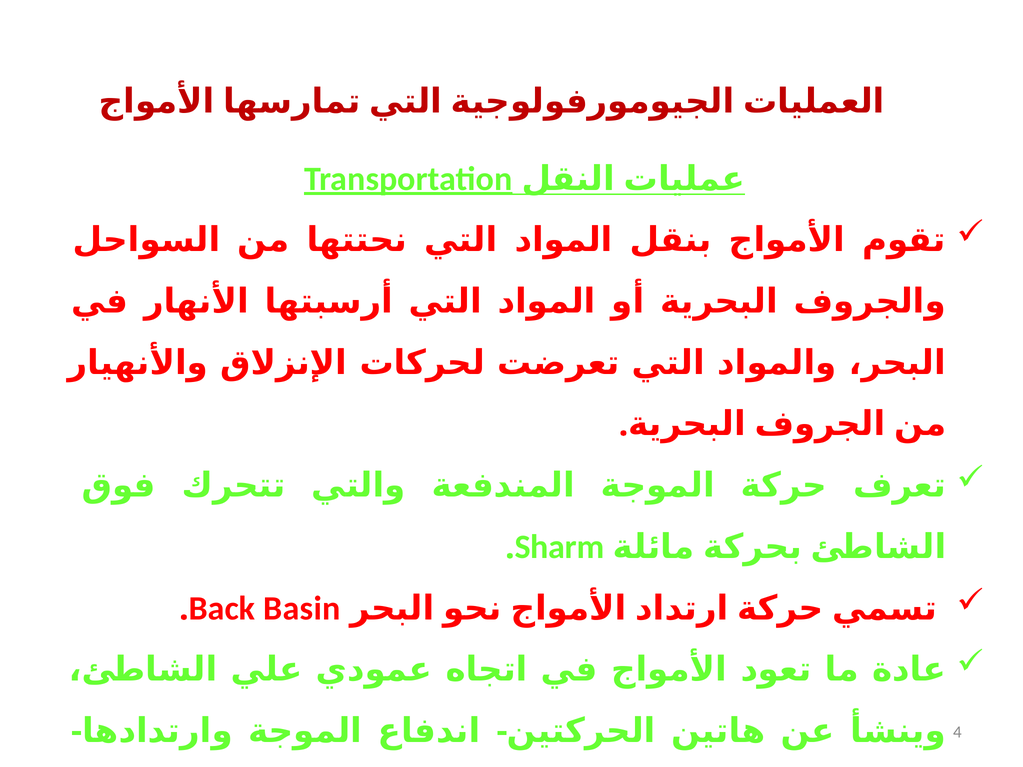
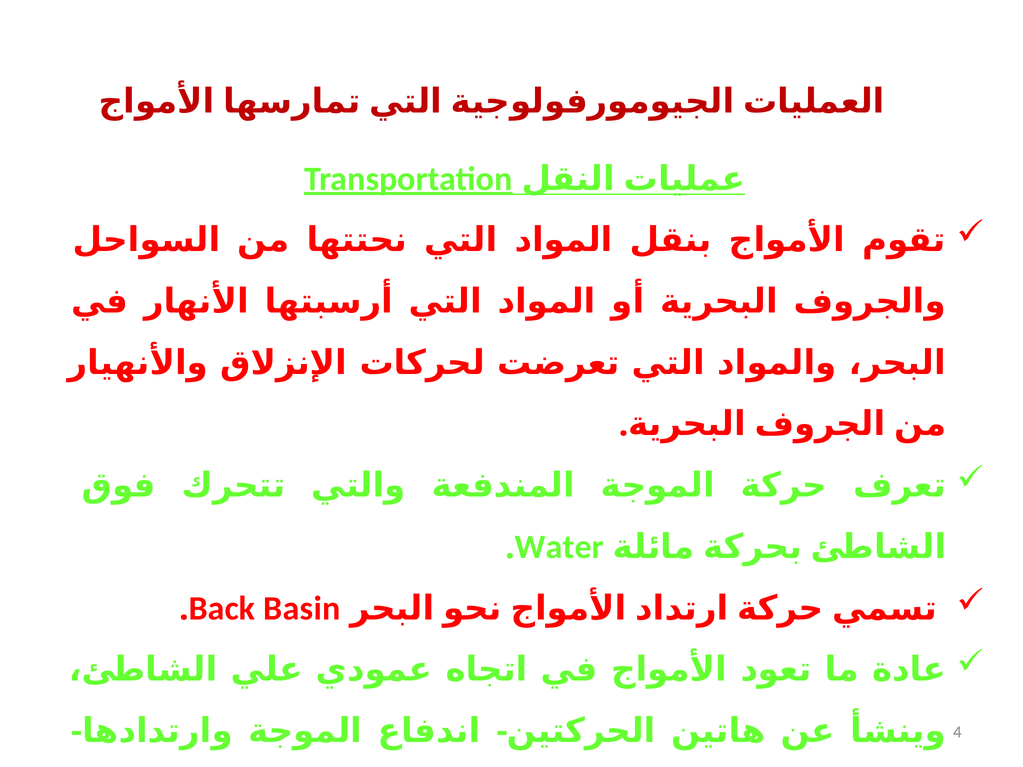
Sharm: Sharm -> Water
